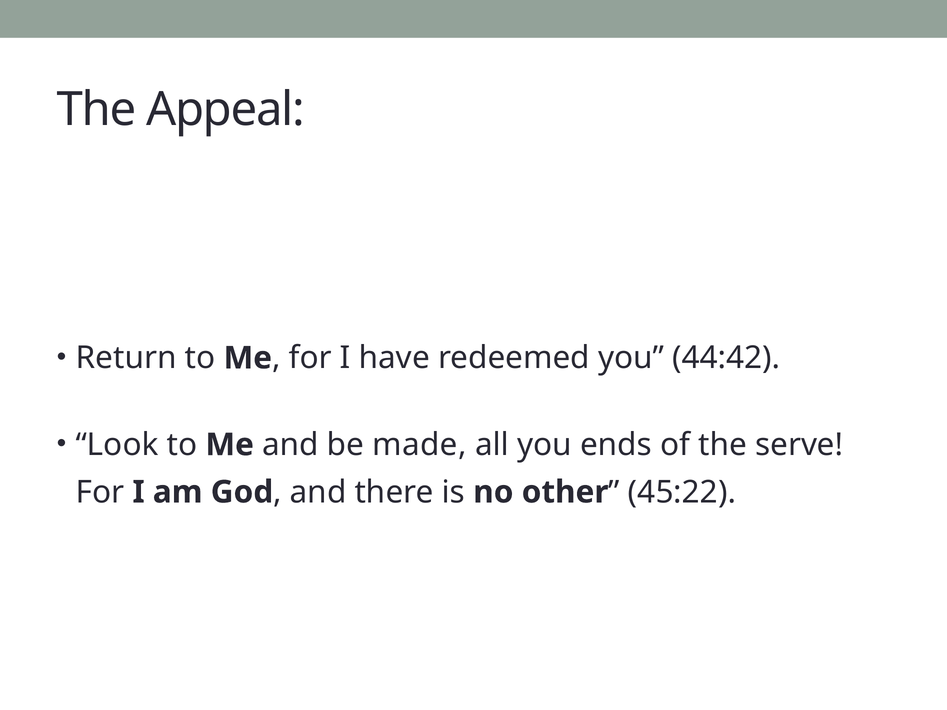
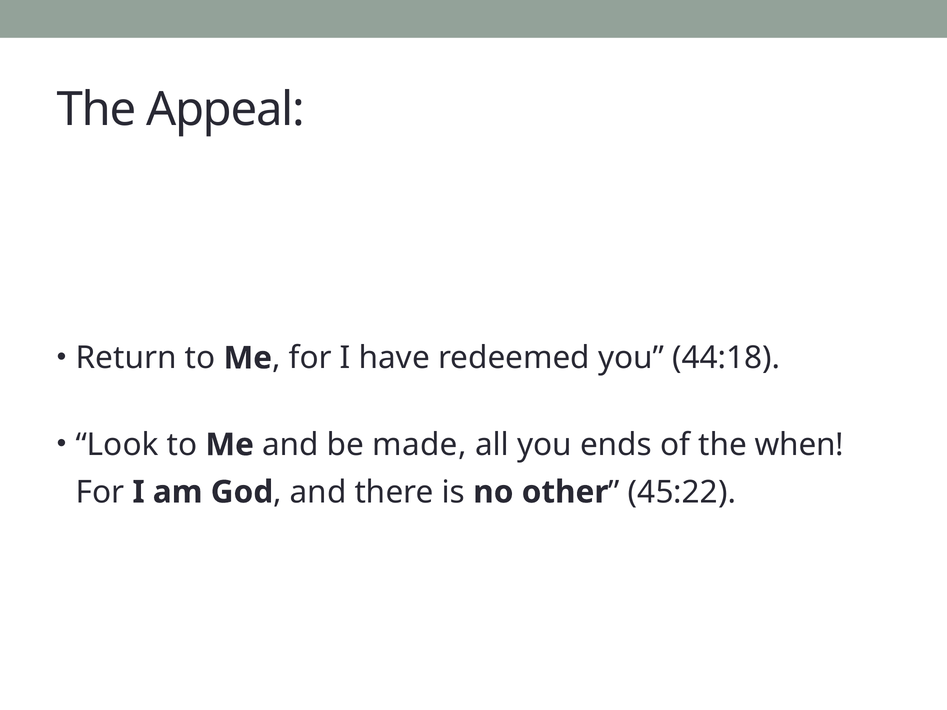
44:42: 44:42 -> 44:18
serve: serve -> when
